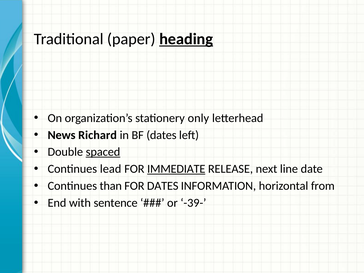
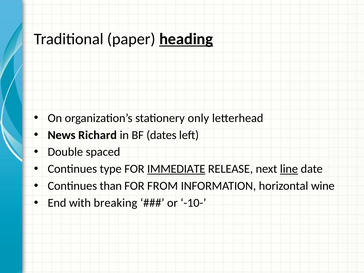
spaced underline: present -> none
lead: lead -> type
line underline: none -> present
FOR DATES: DATES -> FROM
from: from -> wine
sentence: sentence -> breaking
-39-: -39- -> -10-
